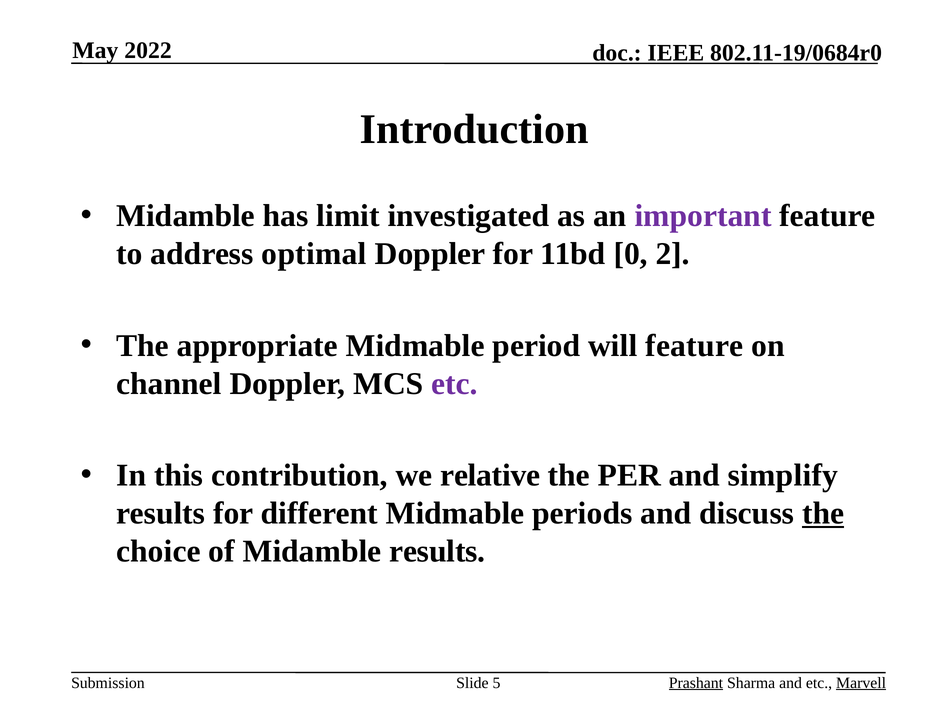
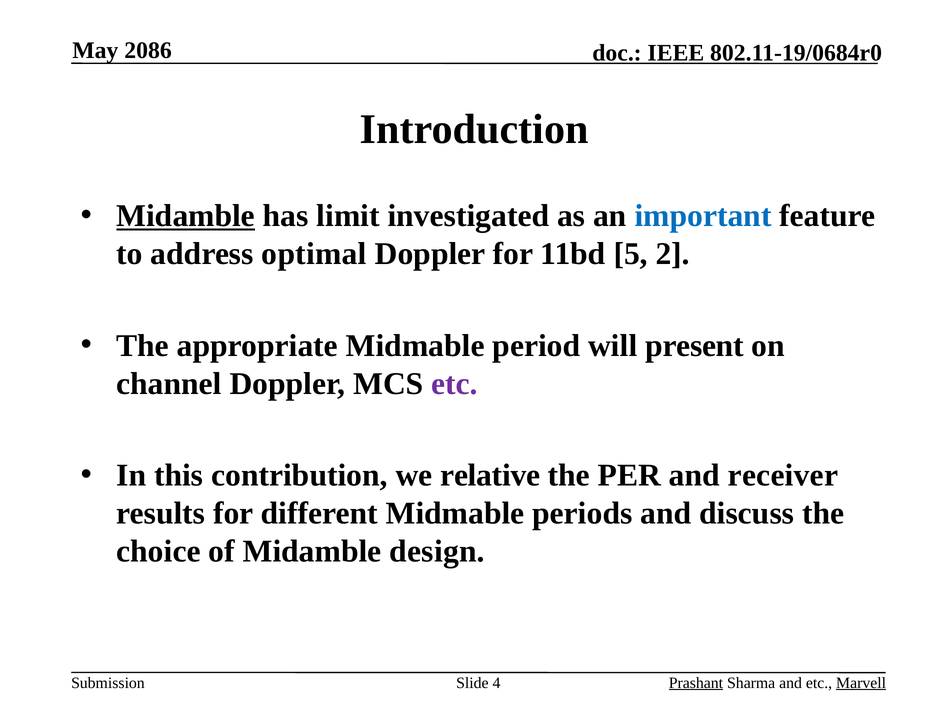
2022: 2022 -> 2086
Midamble at (186, 216) underline: none -> present
important colour: purple -> blue
0: 0 -> 5
will feature: feature -> present
simplify: simplify -> receiver
the at (823, 513) underline: present -> none
Midamble results: results -> design
5: 5 -> 4
